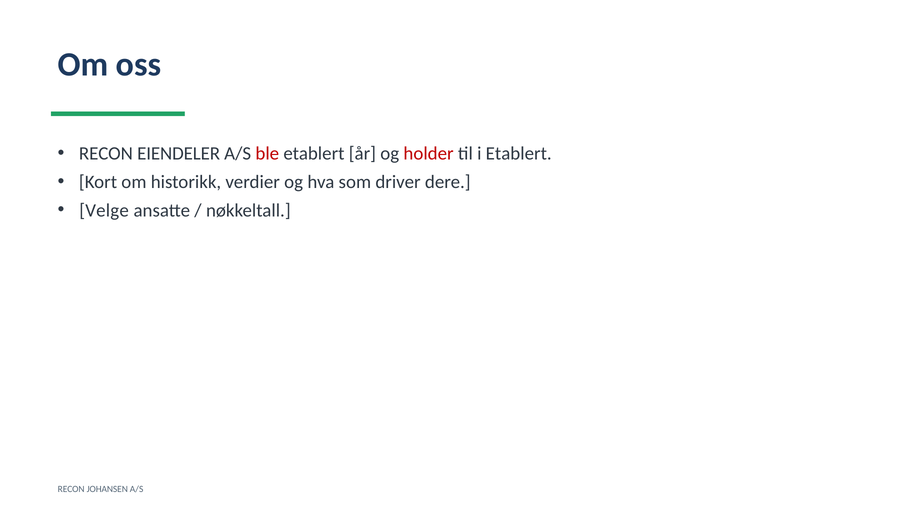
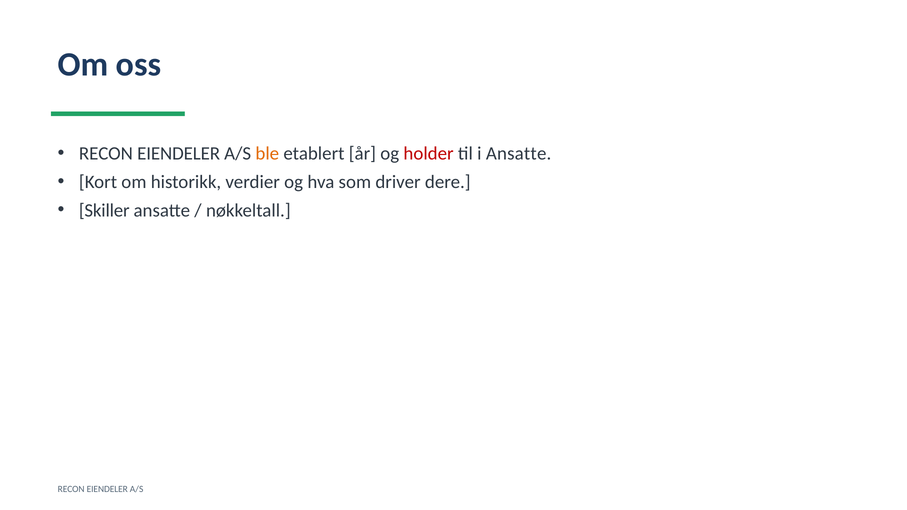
ble colour: red -> orange
i Etablert: Etablert -> Ansatte
Velge: Velge -> Skiller
JOHANSEN at (107, 490): JOHANSEN -> EIENDELER
